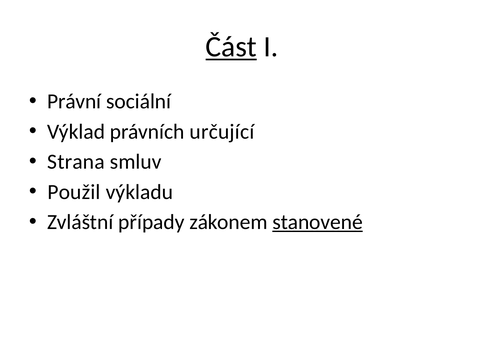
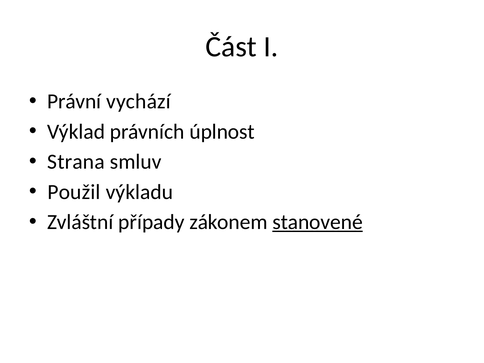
Část underline: present -> none
sociální: sociální -> vychází
určující: určující -> úplnost
